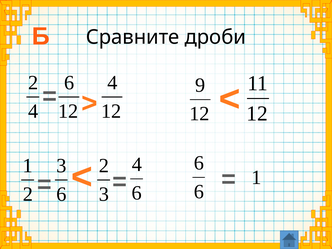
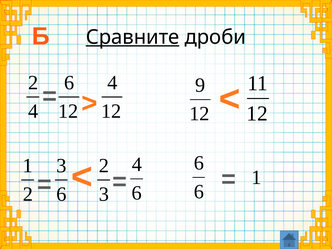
Сравните underline: none -> present
